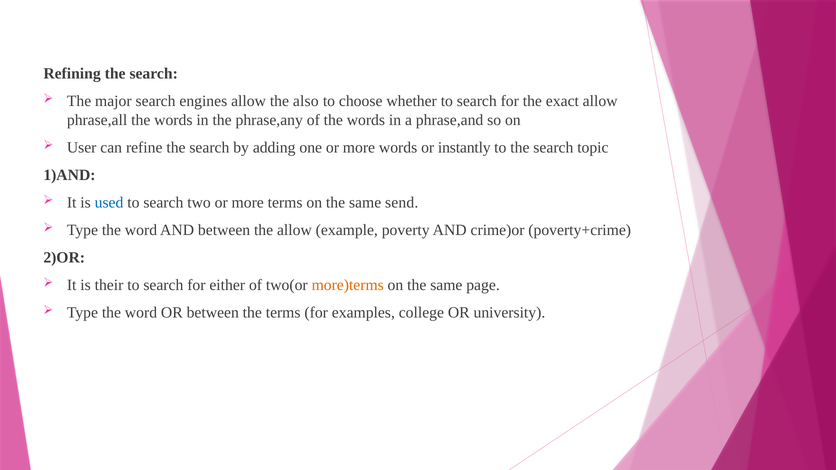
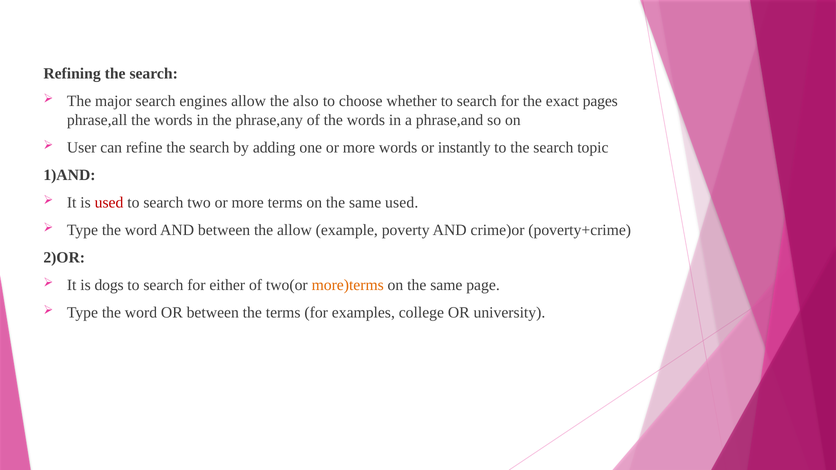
exact allow: allow -> pages
used at (109, 203) colour: blue -> red
same send: send -> used
their: their -> dogs
